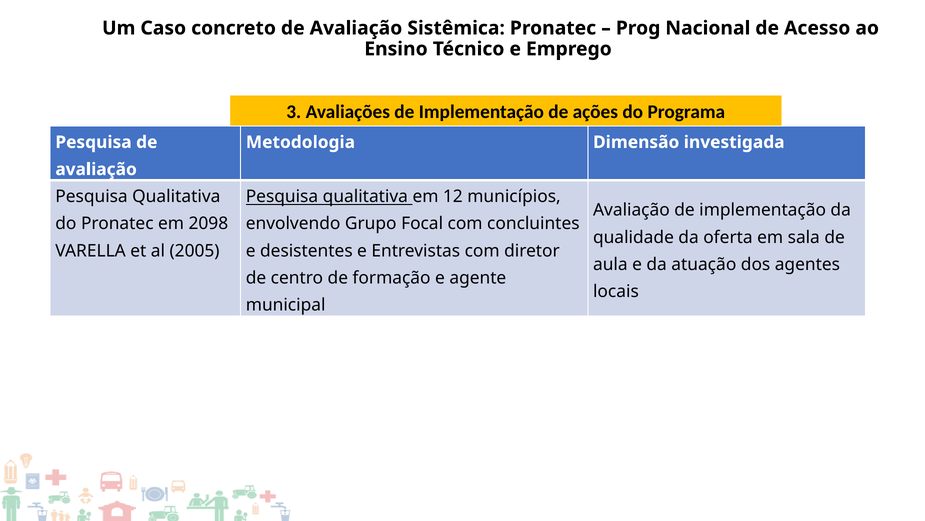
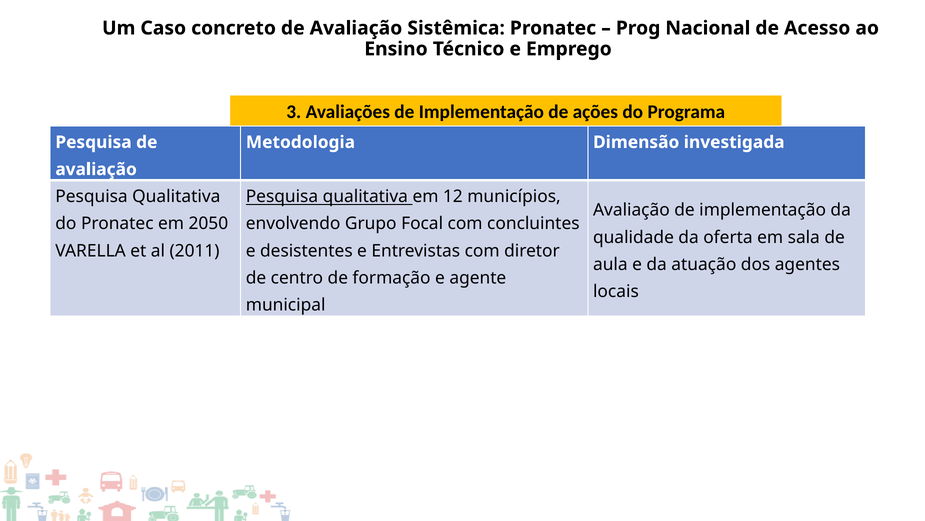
2098: 2098 -> 2050
2005: 2005 -> 2011
